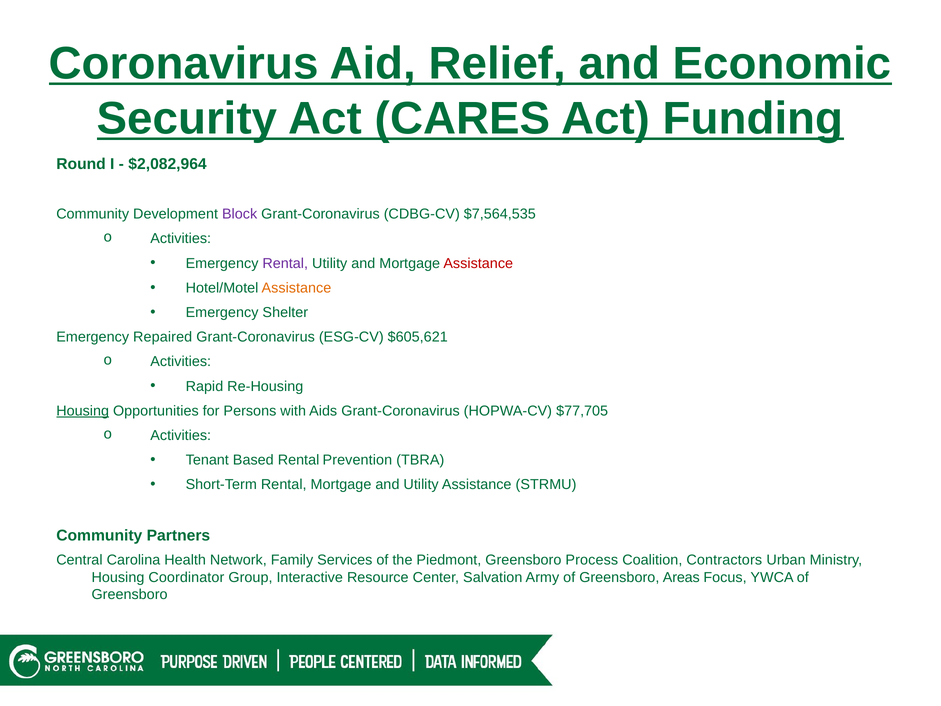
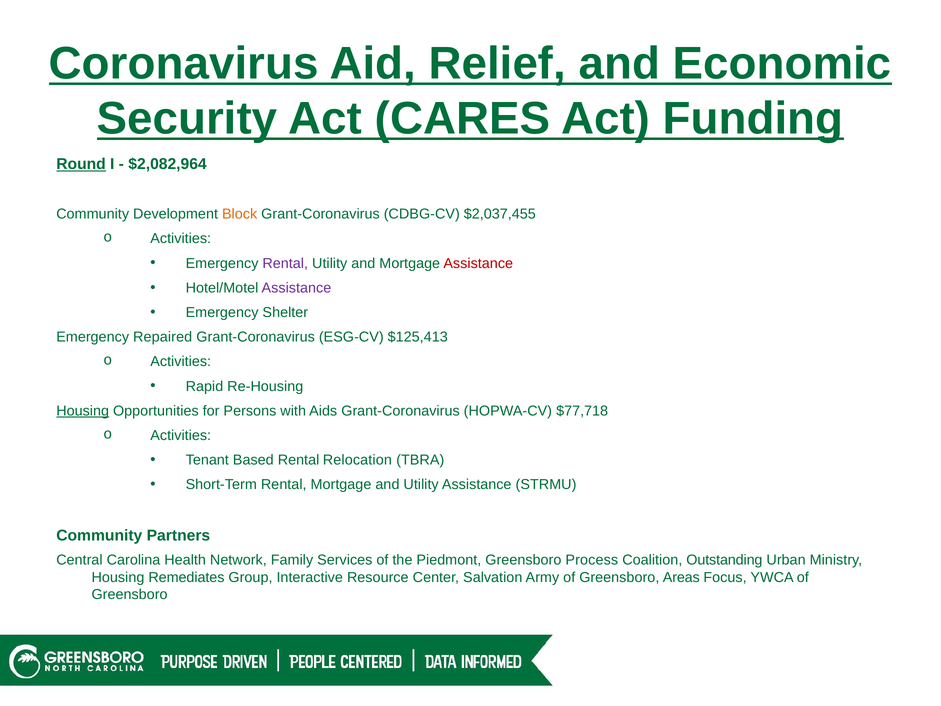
Round underline: none -> present
Block colour: purple -> orange
$7,564,535: $7,564,535 -> $2,037,455
Assistance at (296, 288) colour: orange -> purple
$605,621: $605,621 -> $125,413
$77,705: $77,705 -> $77,718
Prevention: Prevention -> Relocation
Contractors: Contractors -> Outstanding
Coordinator: Coordinator -> Remediates
